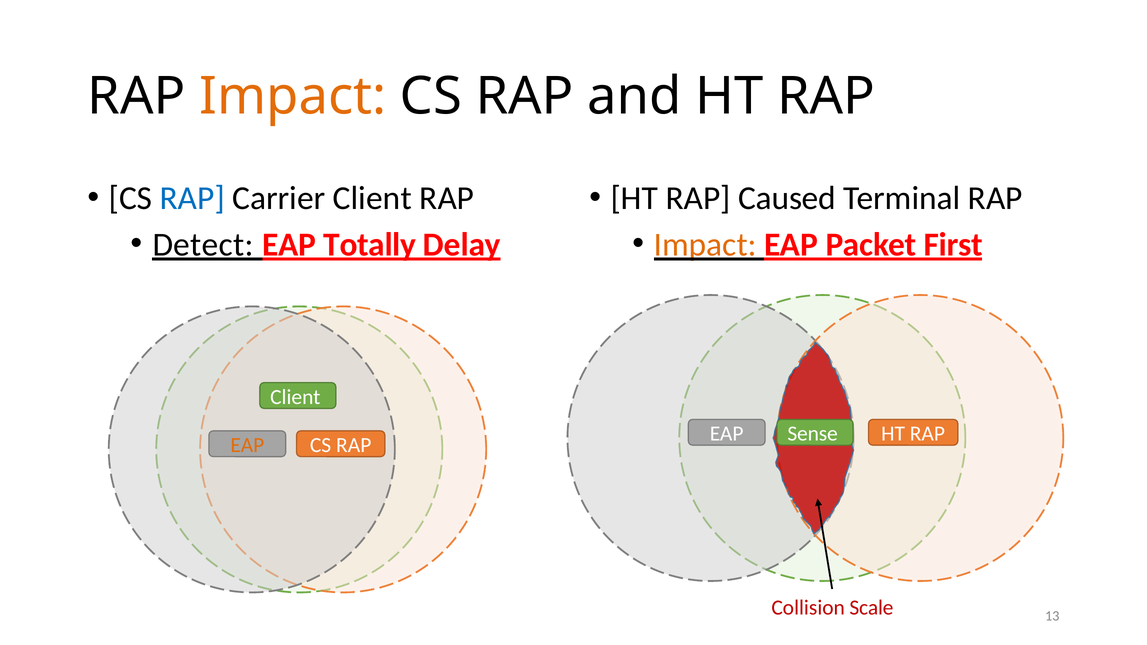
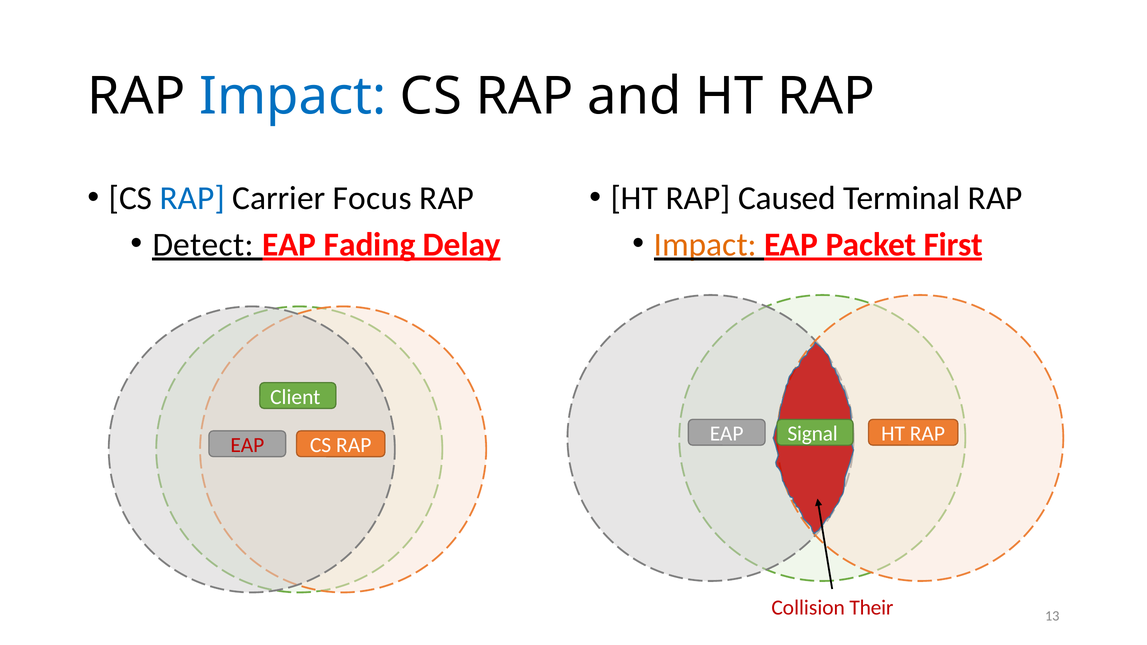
Impact at (293, 96) colour: orange -> blue
Carrier Client: Client -> Focus
Totally: Totally -> Fading
Sense: Sense -> Signal
EAP at (247, 445) colour: orange -> red
Scale: Scale -> Their
